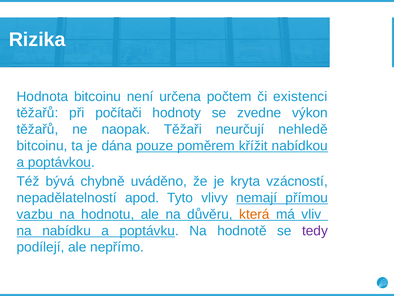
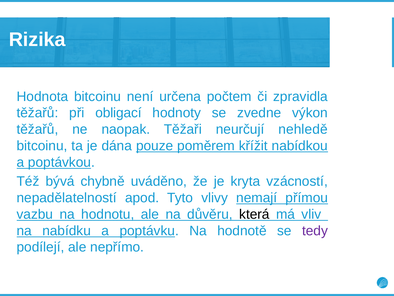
existenci: existenci -> zpravidla
počítači: počítači -> obligací
která colour: orange -> black
